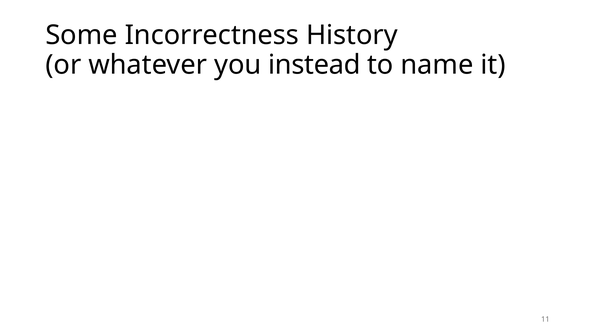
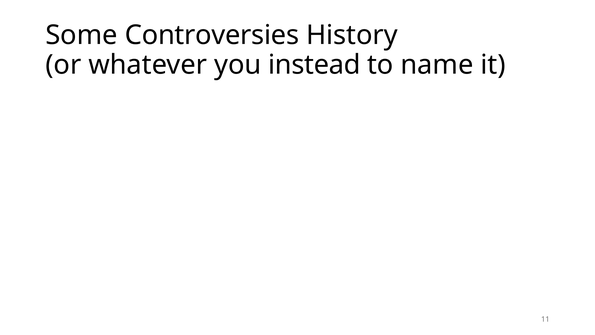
Incorrectness: Incorrectness -> Controversies
